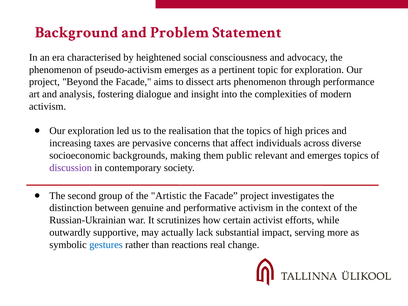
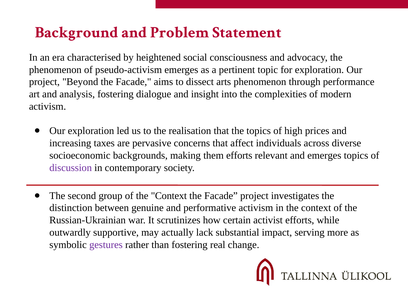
them public: public -> efforts
of the Artistic: Artistic -> Context
gestures colour: blue -> purple
than reactions: reactions -> fostering
